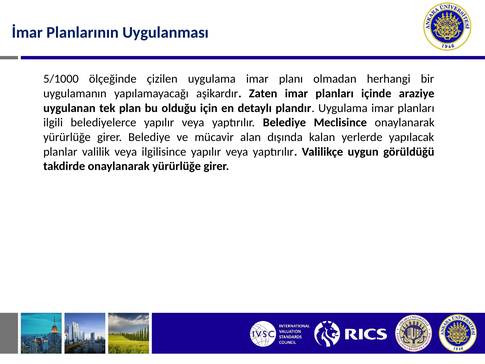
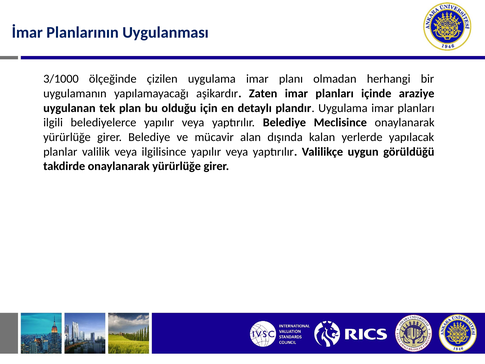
5/1000: 5/1000 -> 3/1000
